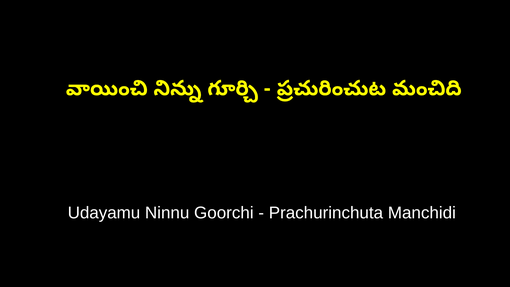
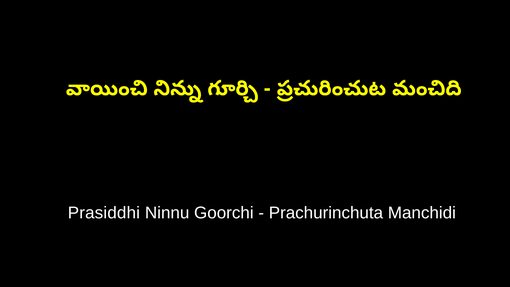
Udayamu: Udayamu -> Prasiddhi
